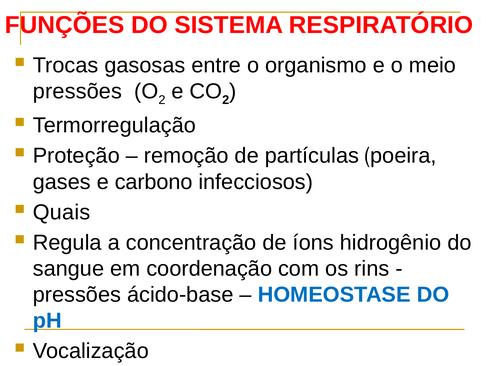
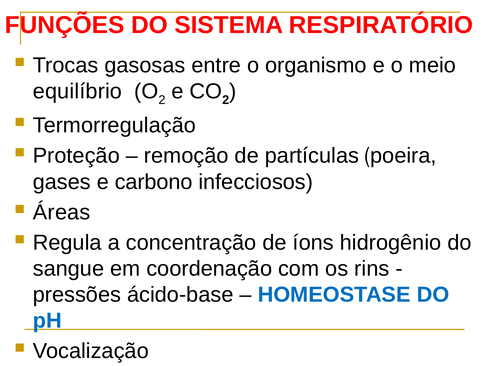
pressões at (77, 92): pressões -> equilíbrio
Quais: Quais -> Áreas
